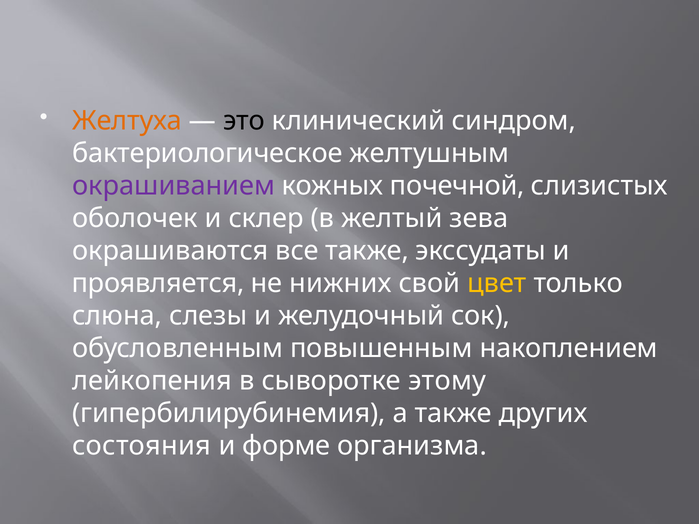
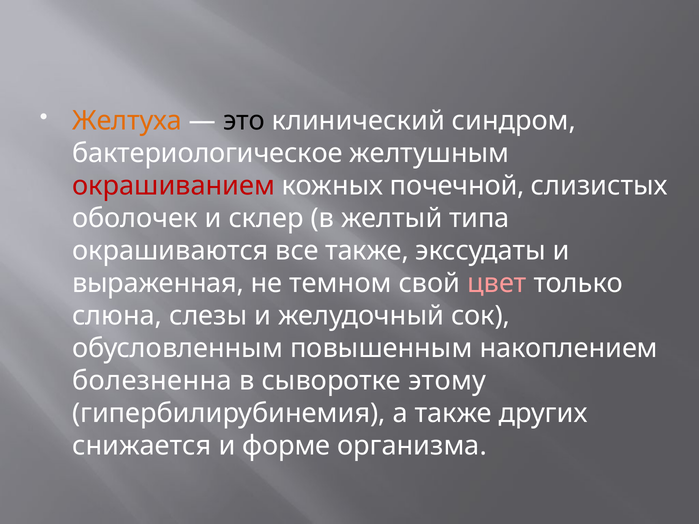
окрашиванием colour: purple -> red
зева: зева -> типа
проявляется: проявляется -> выраженная
нижних: нижних -> темном
цвет colour: yellow -> pink
лейкопения: лейкопения -> болезненна
состояния: состояния -> снижается
